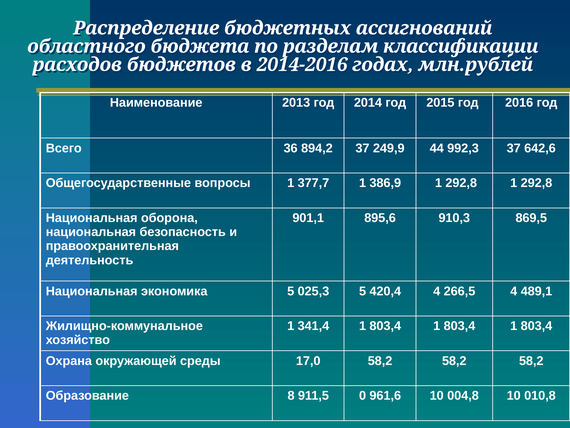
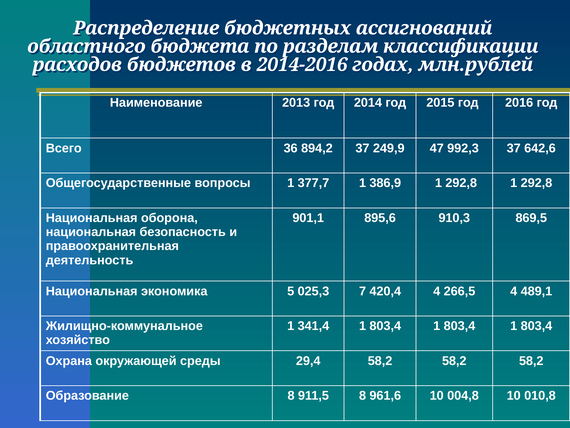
44: 44 -> 47
025,3 5: 5 -> 7
17,0: 17,0 -> 29,4
911,5 0: 0 -> 8
